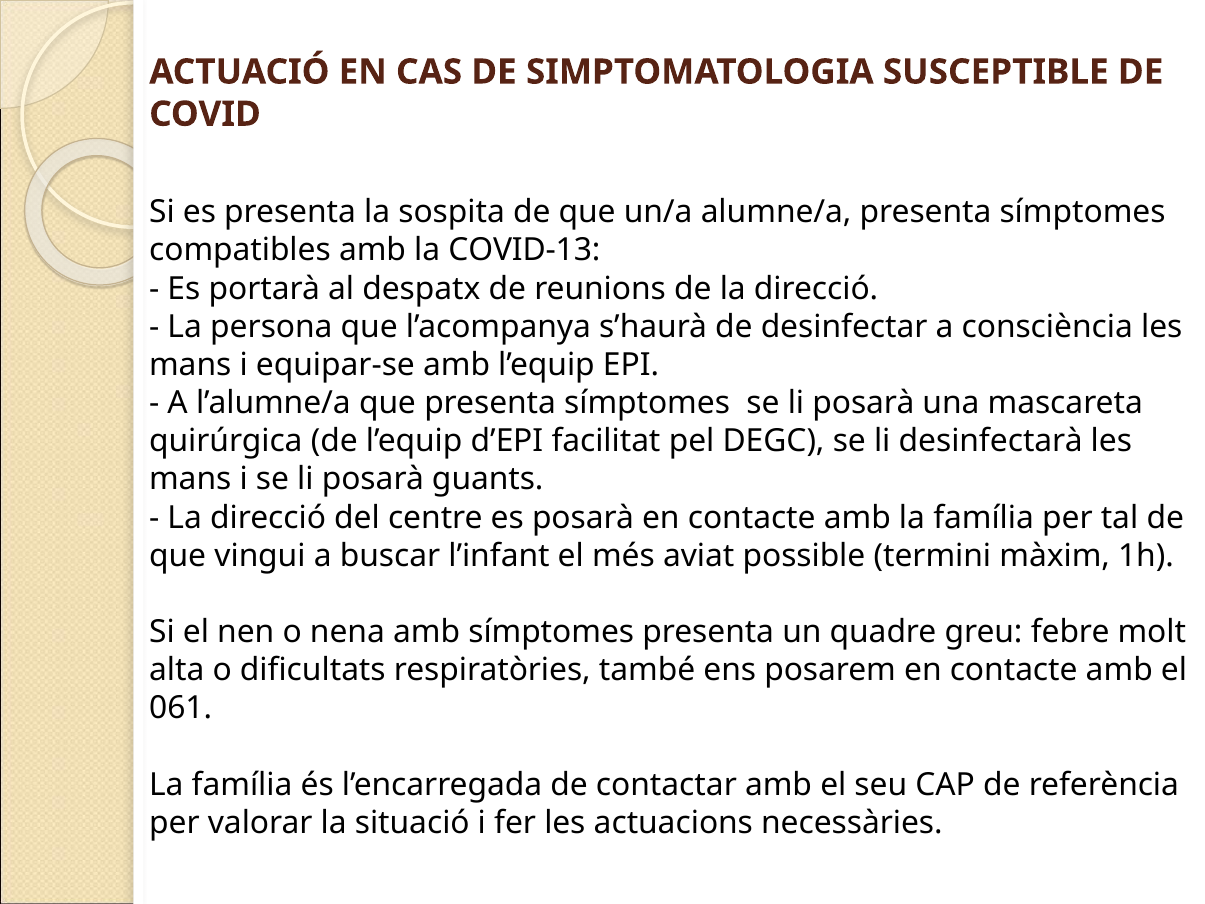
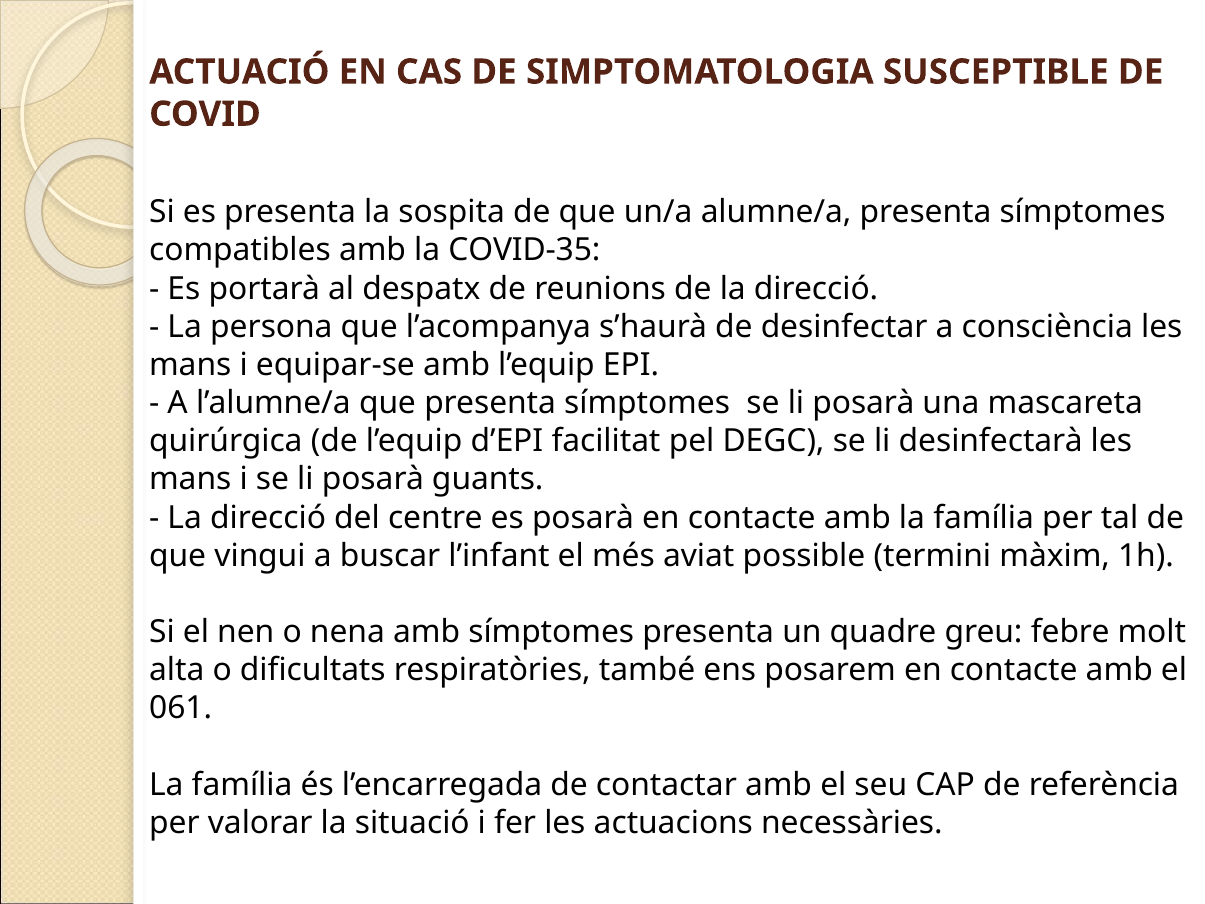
COVID-13: COVID-13 -> COVID-35
